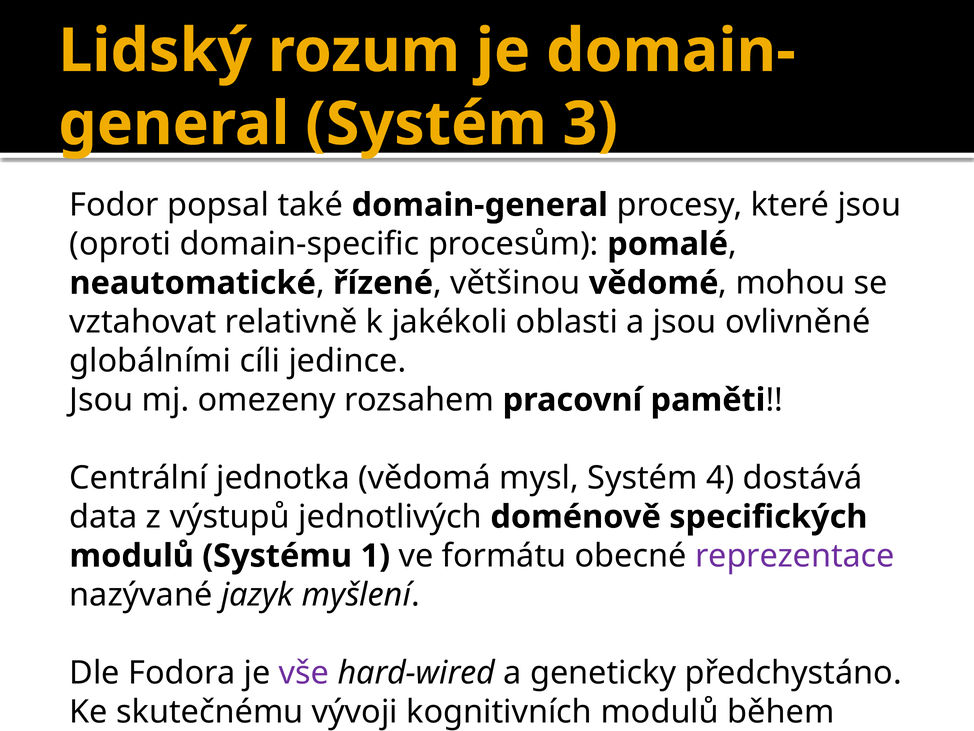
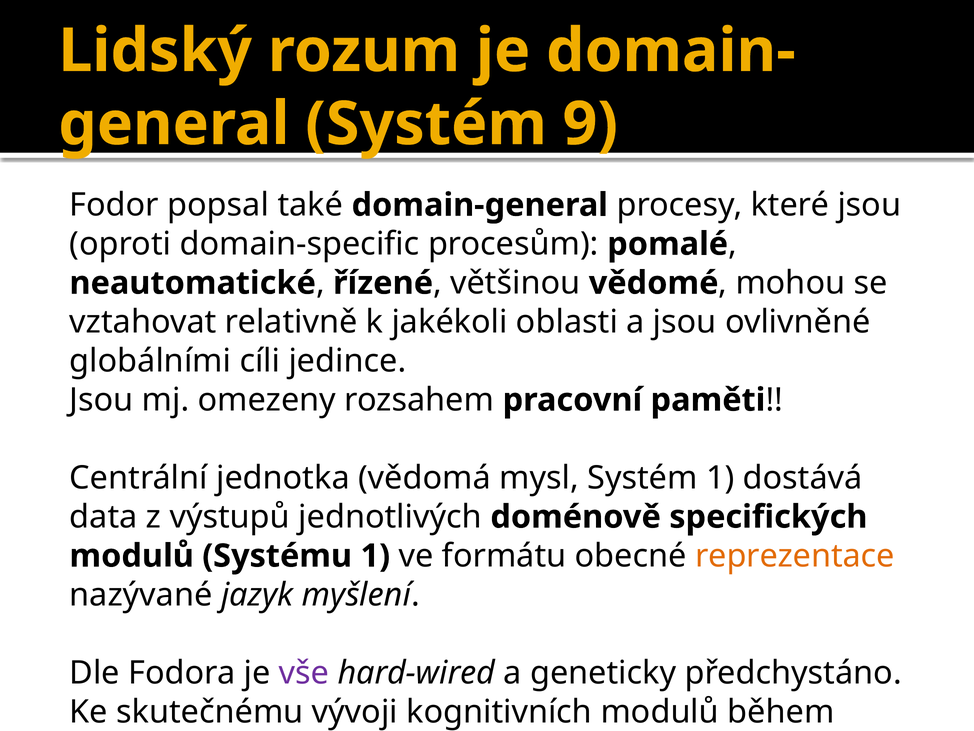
3: 3 -> 9
Systém 4: 4 -> 1
reprezentace colour: purple -> orange
